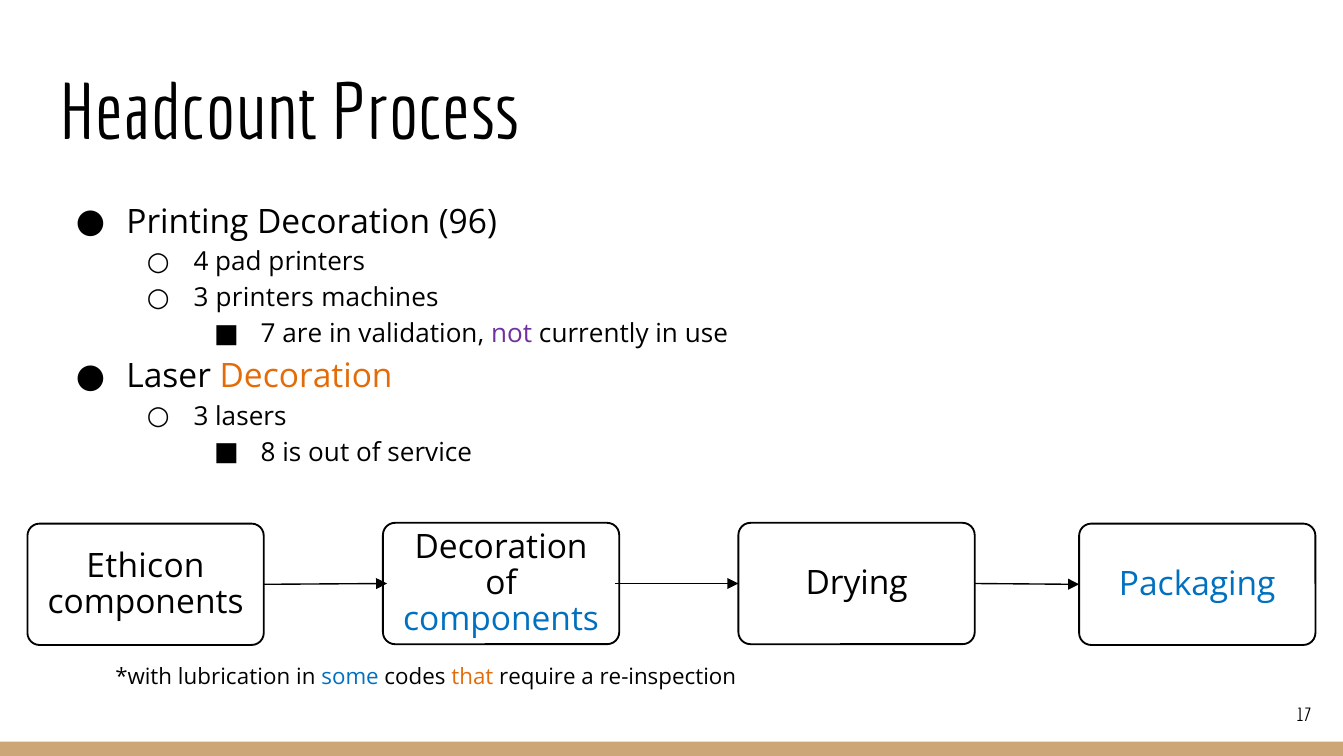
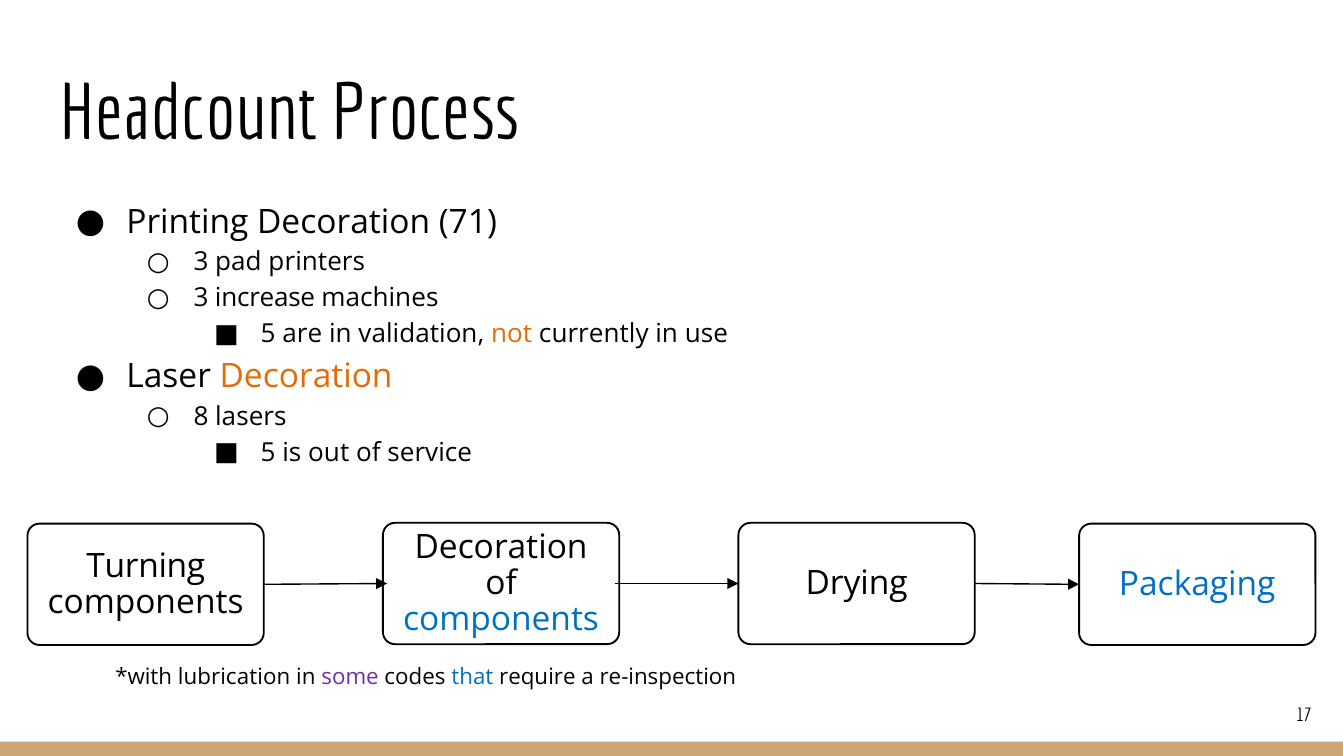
96: 96 -> 71
4 at (201, 262): 4 -> 3
3 printers: printers -> increase
7 at (268, 334): 7 -> 5
not colour: purple -> orange
3 at (201, 416): 3 -> 8
8 at (268, 452): 8 -> 5
Ethicon: Ethicon -> Turning
some colour: blue -> purple
that colour: orange -> blue
